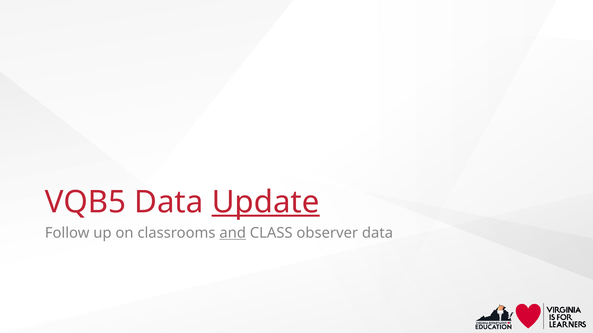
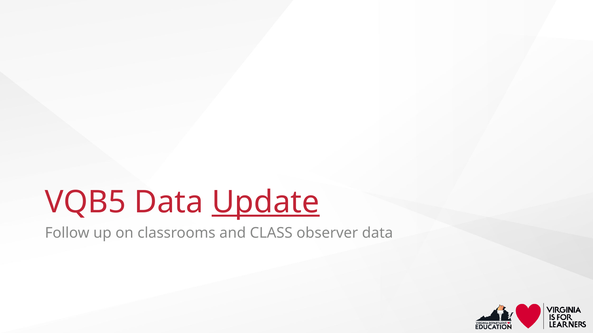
and underline: present -> none
